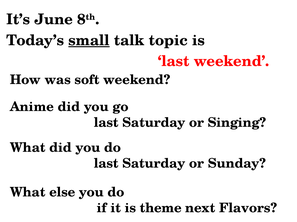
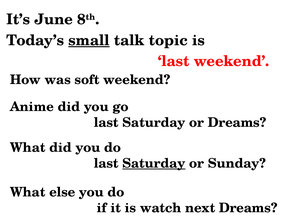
or Singing: Singing -> Dreams
Saturday at (154, 164) underline: none -> present
theme: theme -> watch
next Flavors: Flavors -> Dreams
